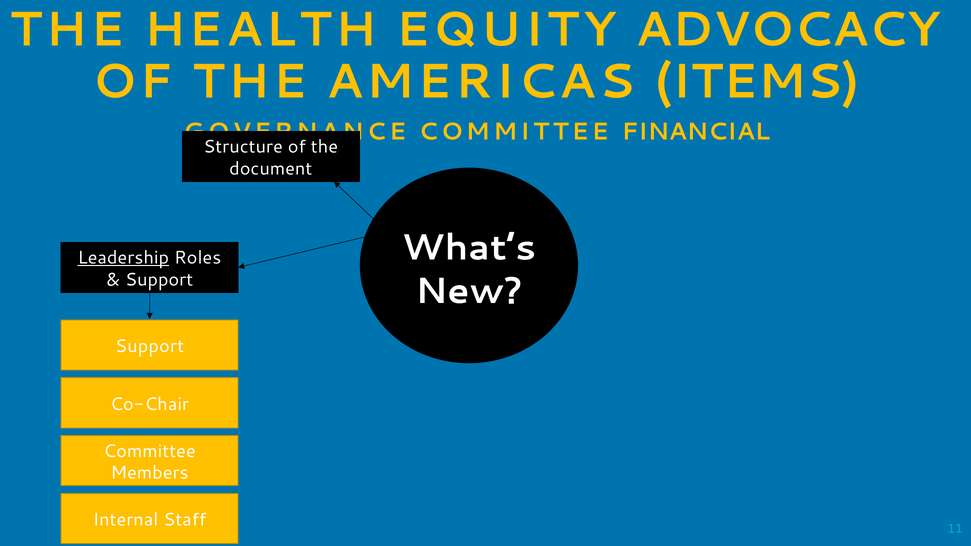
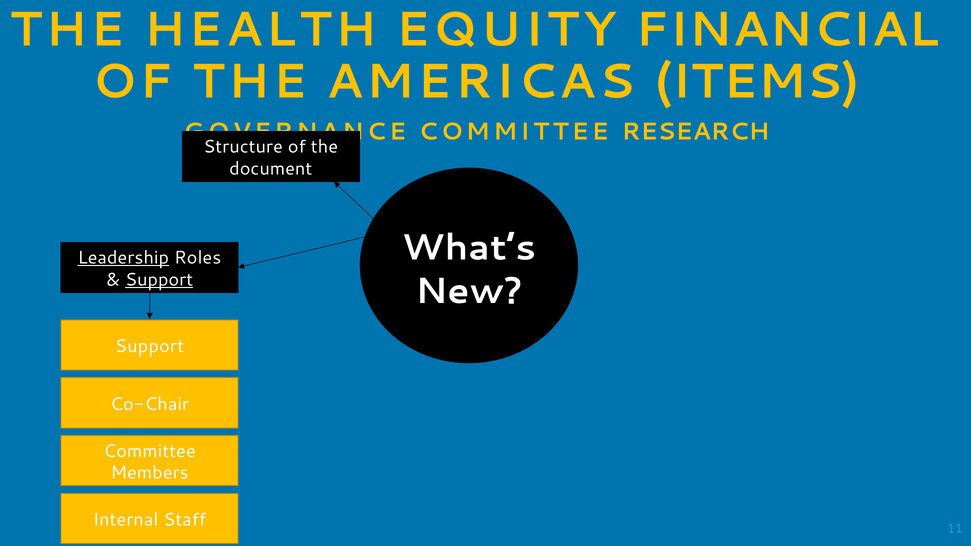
ADVOCACY: ADVOCACY -> FINANCIAL
FINANCIAL: FINANCIAL -> RESEARCH
Support at (159, 280) underline: none -> present
